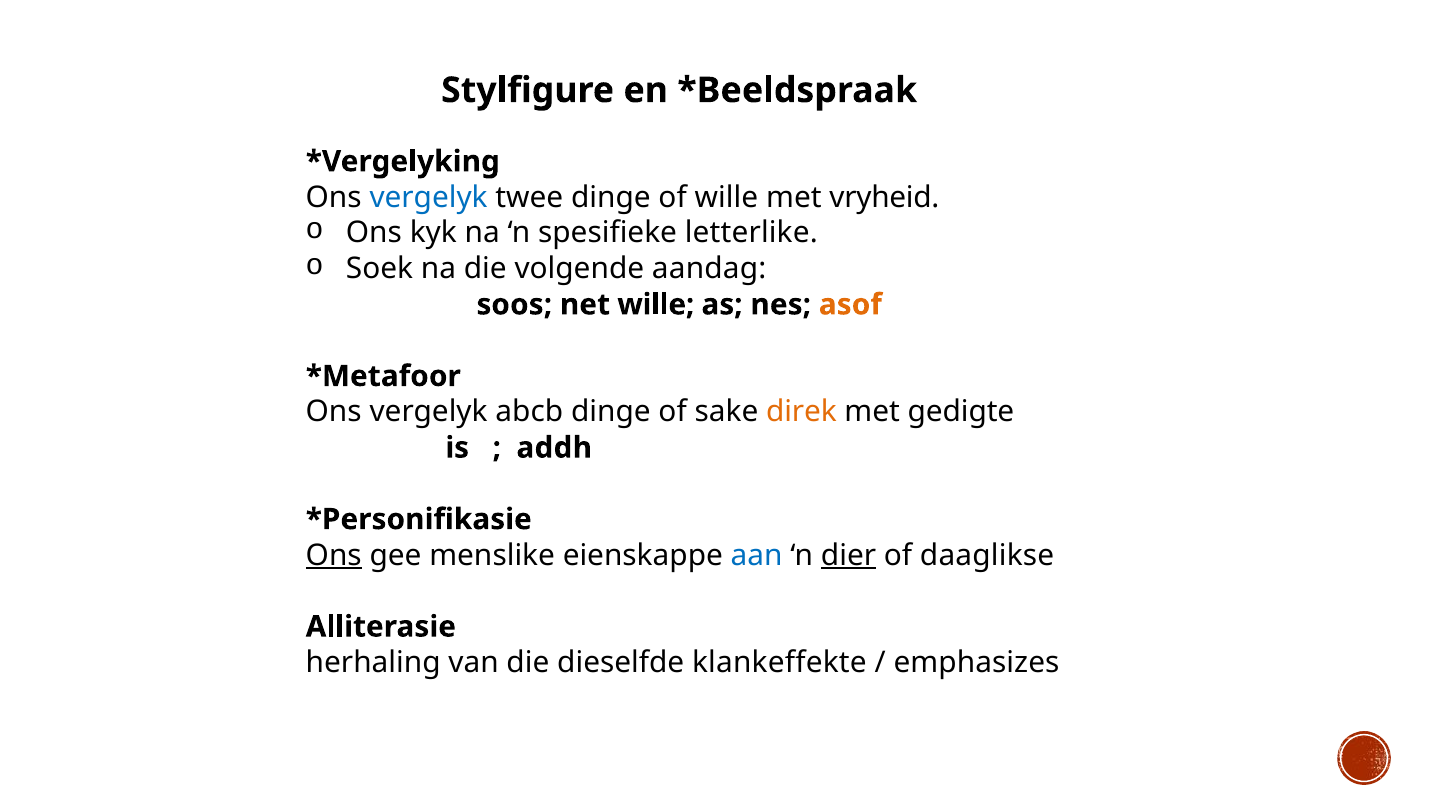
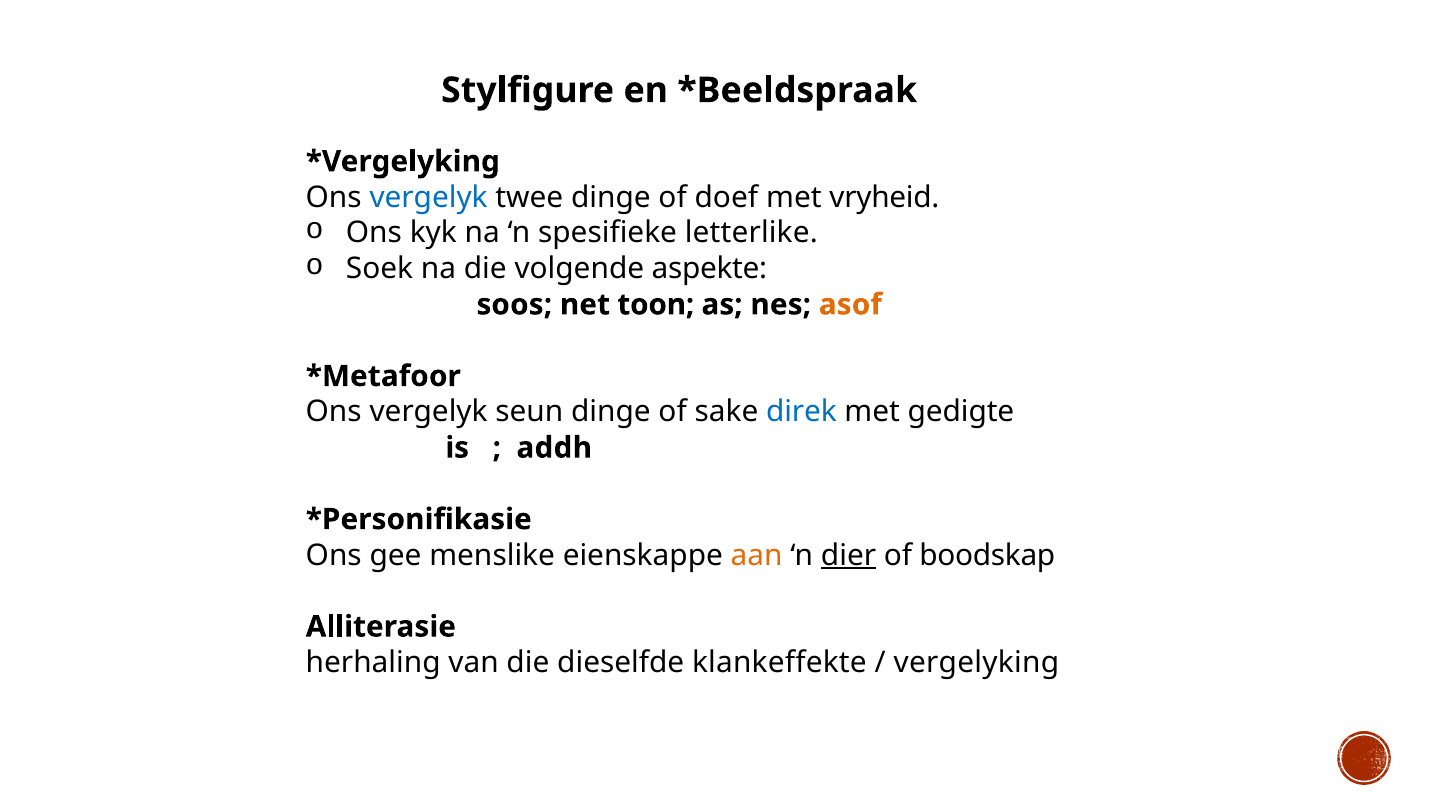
of wille: wille -> doef
aandag: aandag -> aspekte
net wille: wille -> toon
abcb: abcb -> seun
direk colour: orange -> blue
Ons at (334, 555) underline: present -> none
aan colour: blue -> orange
daaglikse: daaglikse -> boodskap
emphasizes: emphasizes -> vergelyking
